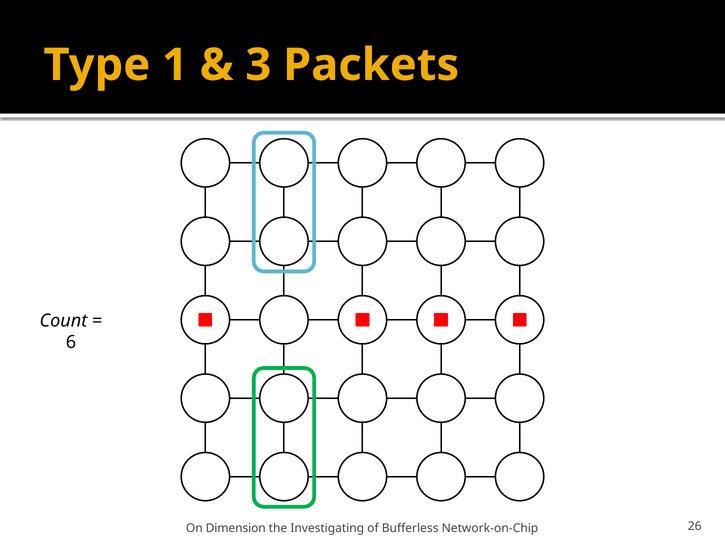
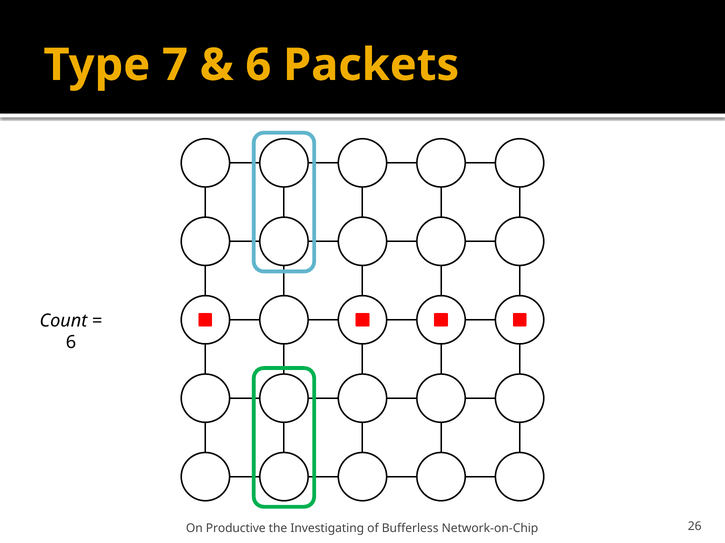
1: 1 -> 7
3 at (258, 65): 3 -> 6
Dimension: Dimension -> Productive
